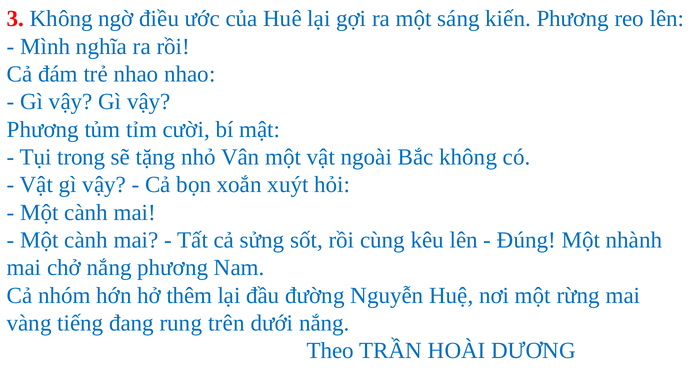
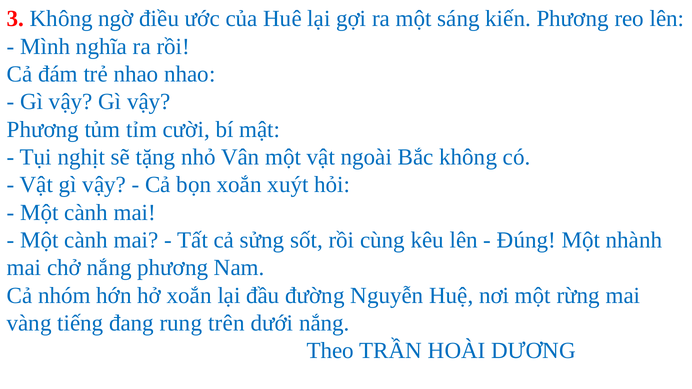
trong: trong -> nghịt
hở thêm: thêm -> xoắn
